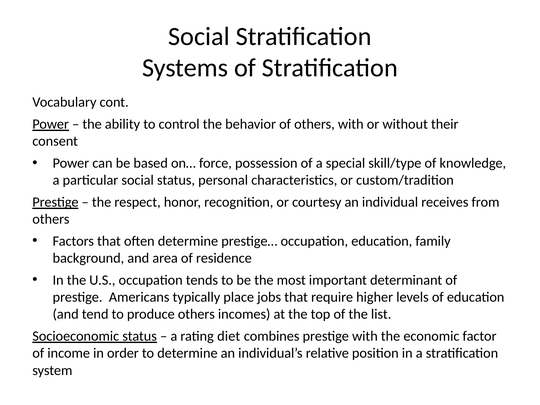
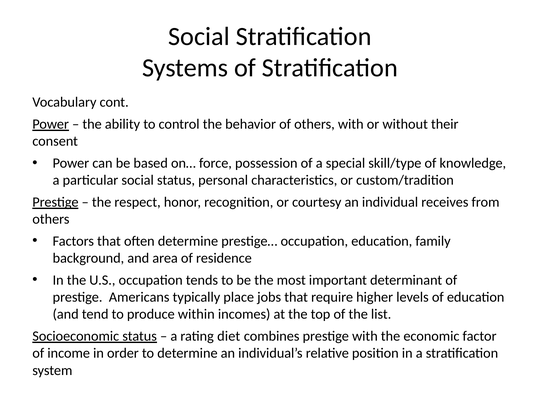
produce others: others -> within
